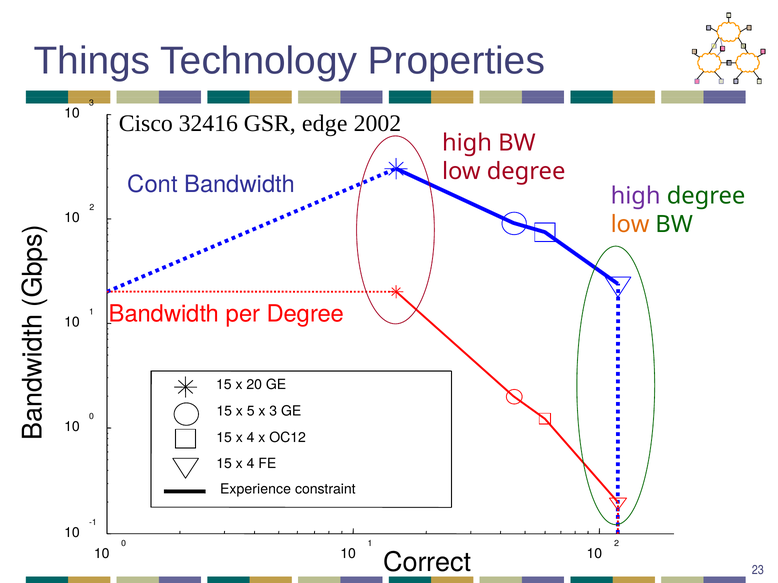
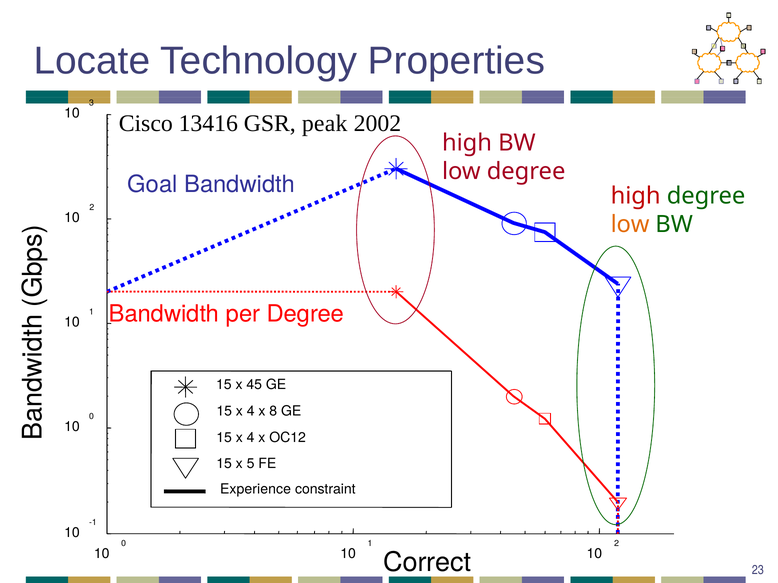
Things: Things -> Locate
32416: 32416 -> 13416
edge: edge -> peak
Cont: Cont -> Goal
high at (636, 196) colour: purple -> red
20: 20 -> 45
5 at (251, 411): 5 -> 4
x 3: 3 -> 8
4 at (251, 464): 4 -> 5
